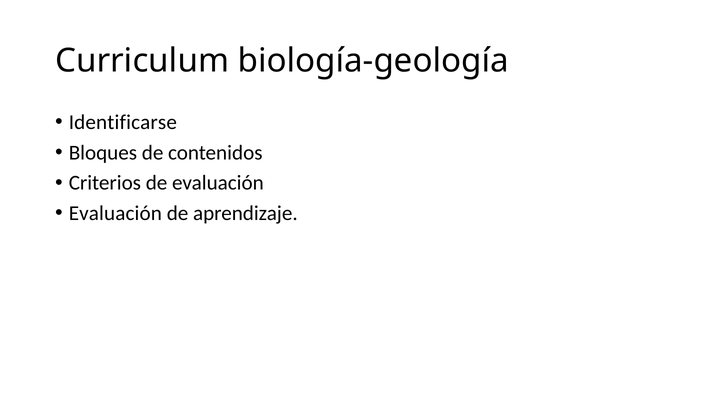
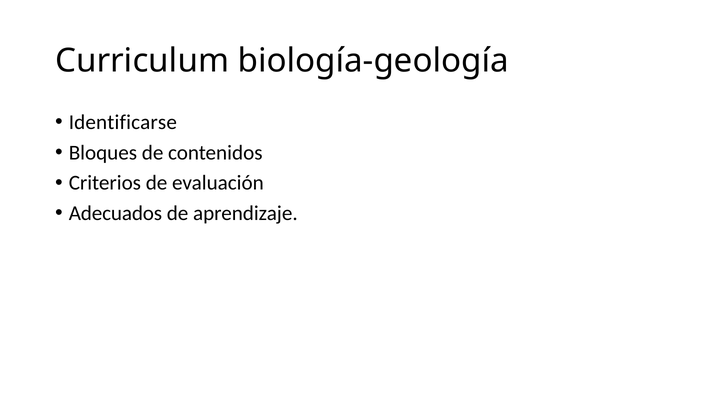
Evaluación at (115, 213): Evaluación -> Adecuados
